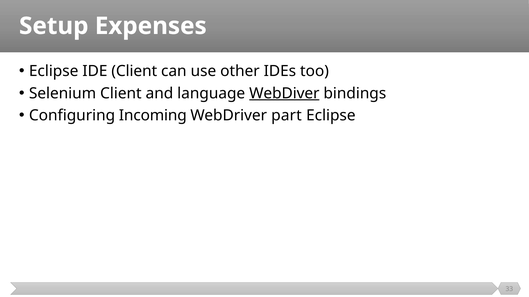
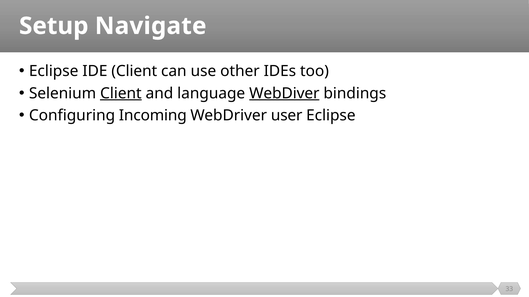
Expenses: Expenses -> Navigate
Client at (121, 93) underline: none -> present
part: part -> user
